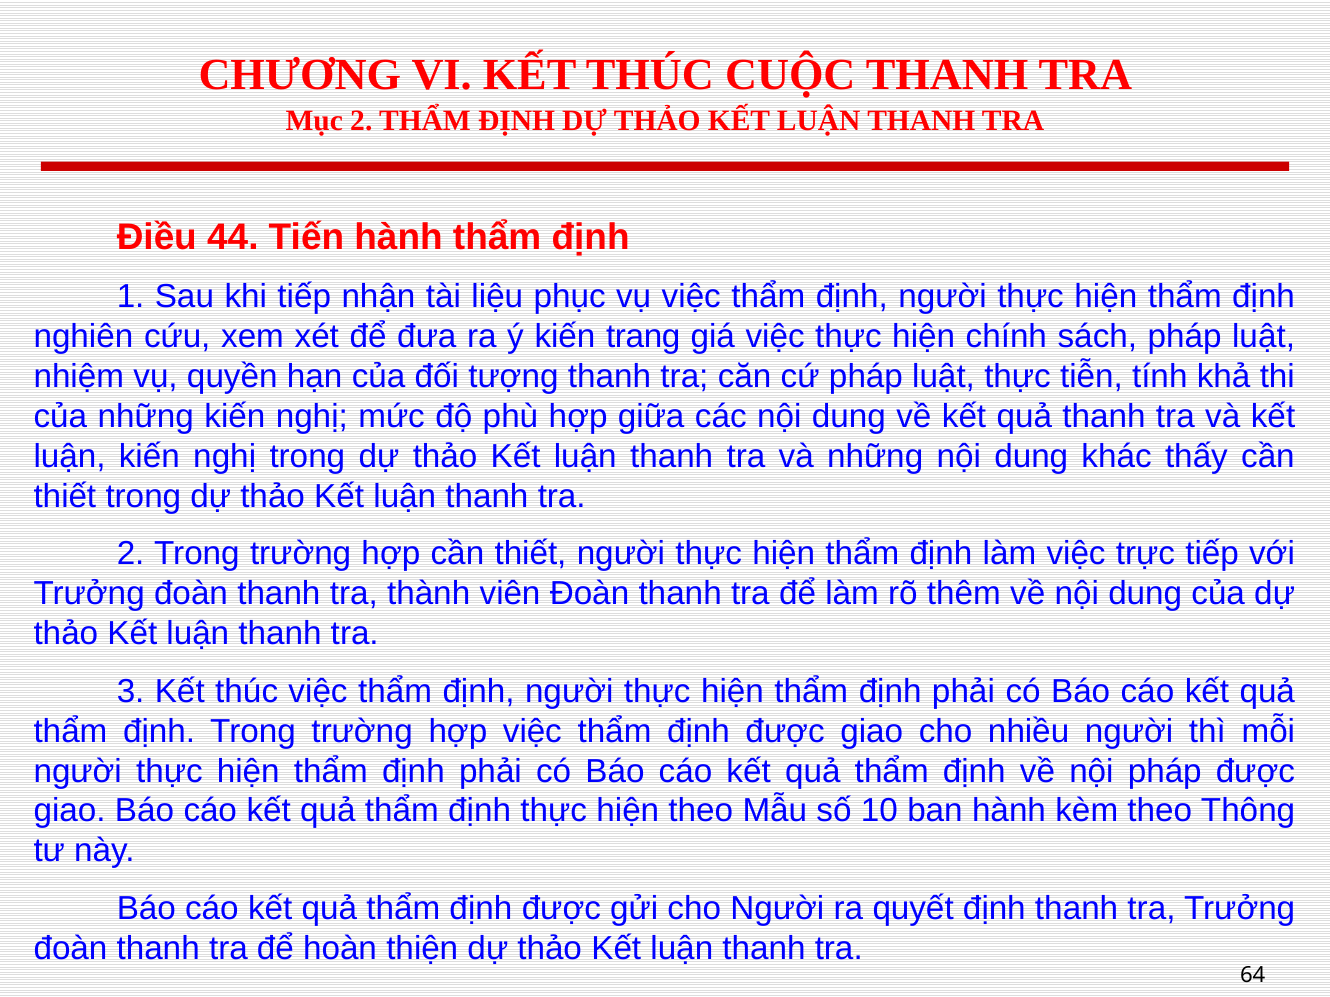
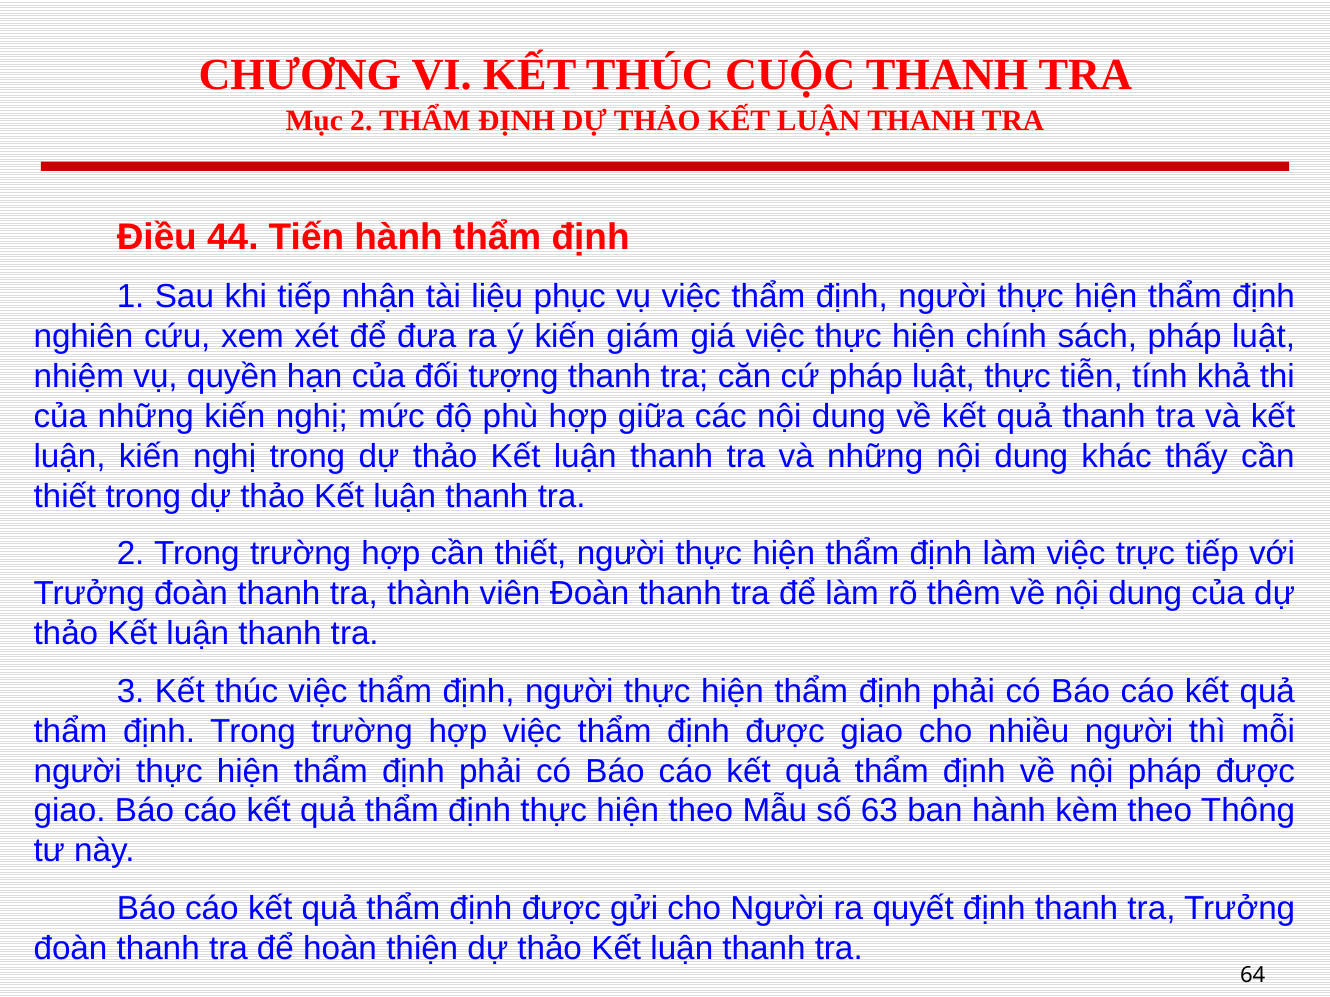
trang: trang -> giám
10: 10 -> 63
